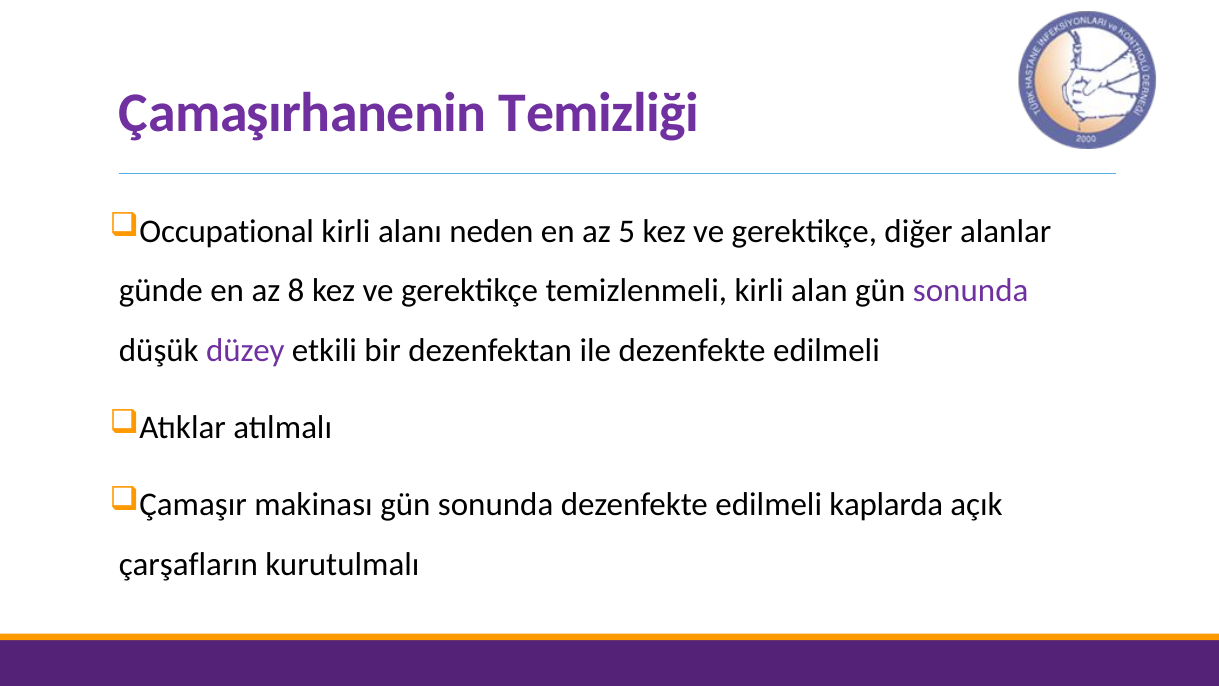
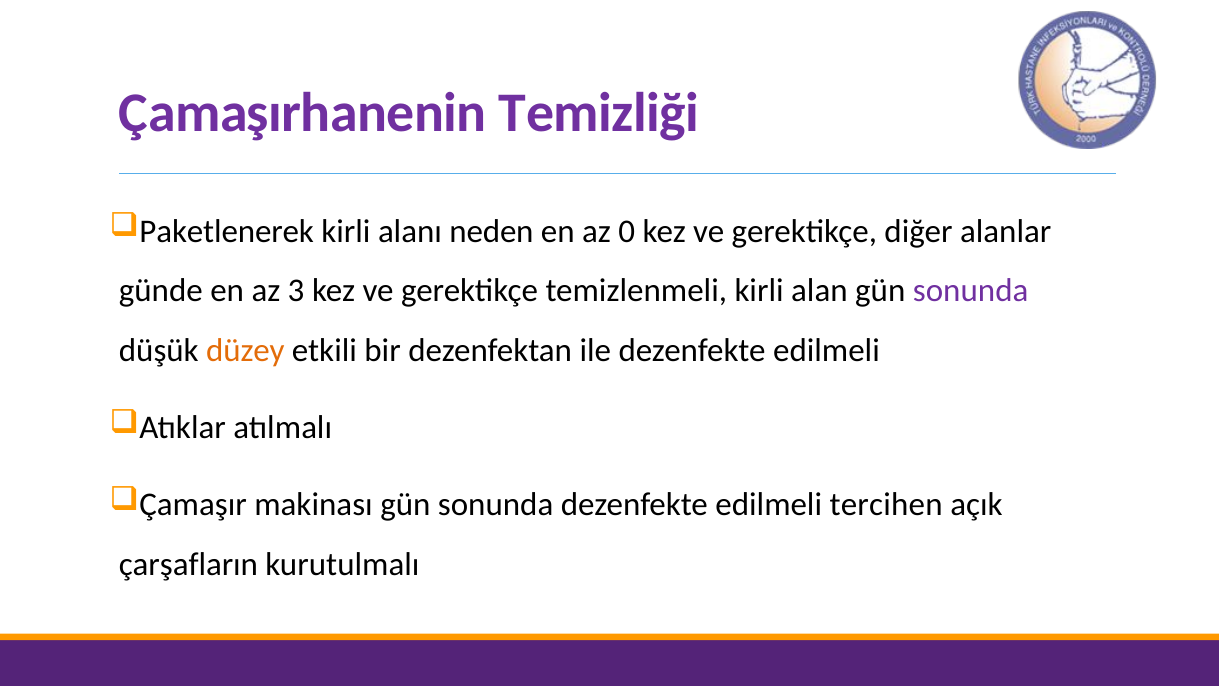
Occupational: Occupational -> Paketlenerek
5: 5 -> 0
8: 8 -> 3
düzey colour: purple -> orange
kaplarda: kaplarda -> tercihen
